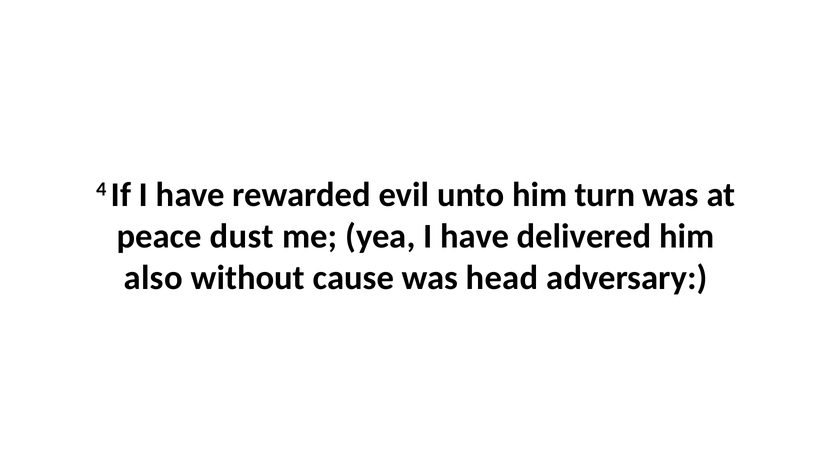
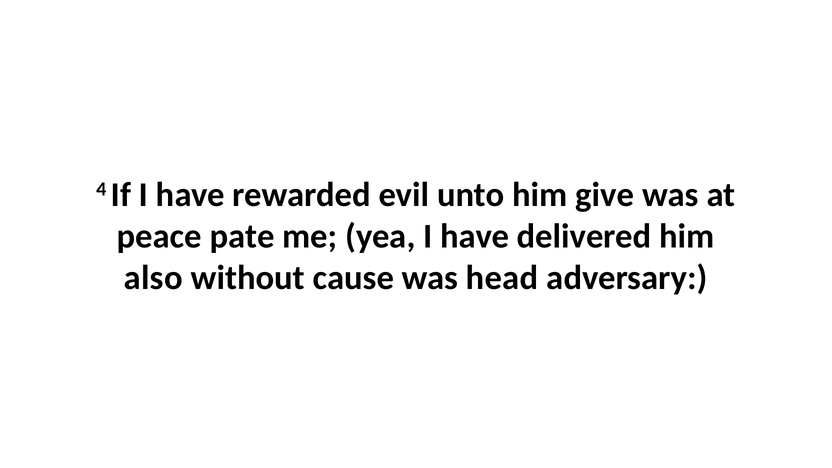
turn: turn -> give
dust: dust -> pate
